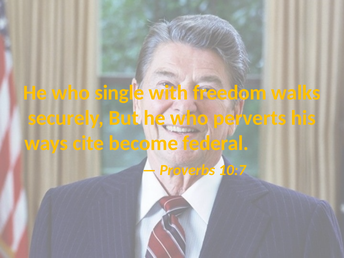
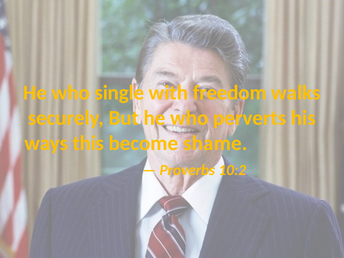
cite: cite -> this
federal: federal -> shame
10:7: 10:7 -> 10:2
